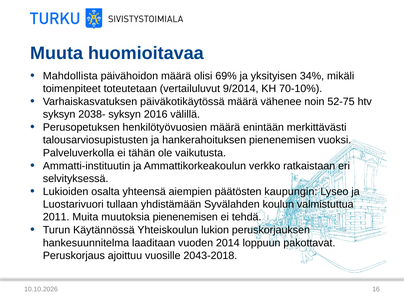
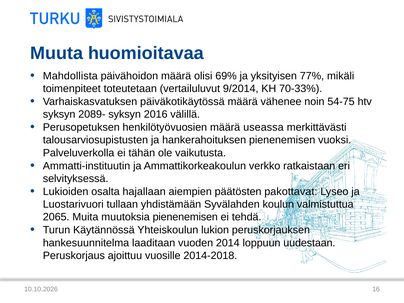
34%: 34% -> 77%
70-10%: 70-10% -> 70-33%
52-75: 52-75 -> 54-75
2038-: 2038- -> 2089-
enintään: enintään -> useassa
yhteensä: yhteensä -> hajallaan
kaupungin: kaupungin -> pakottavat
2011: 2011 -> 2065
pakottavat: pakottavat -> uudestaan
2043-2018: 2043-2018 -> 2014-2018
